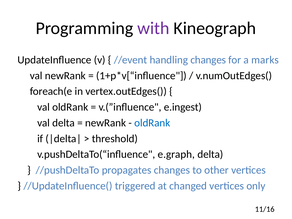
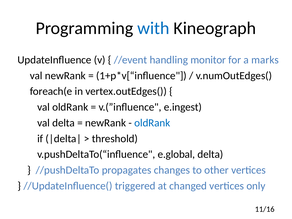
with colour: purple -> blue
handling changes: changes -> monitor
e.graph: e.graph -> e.global
